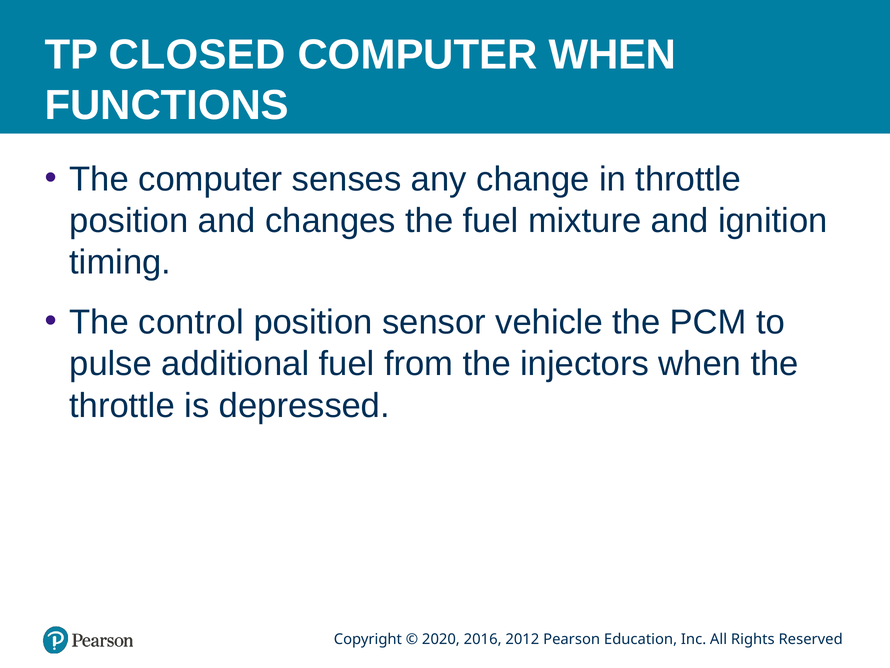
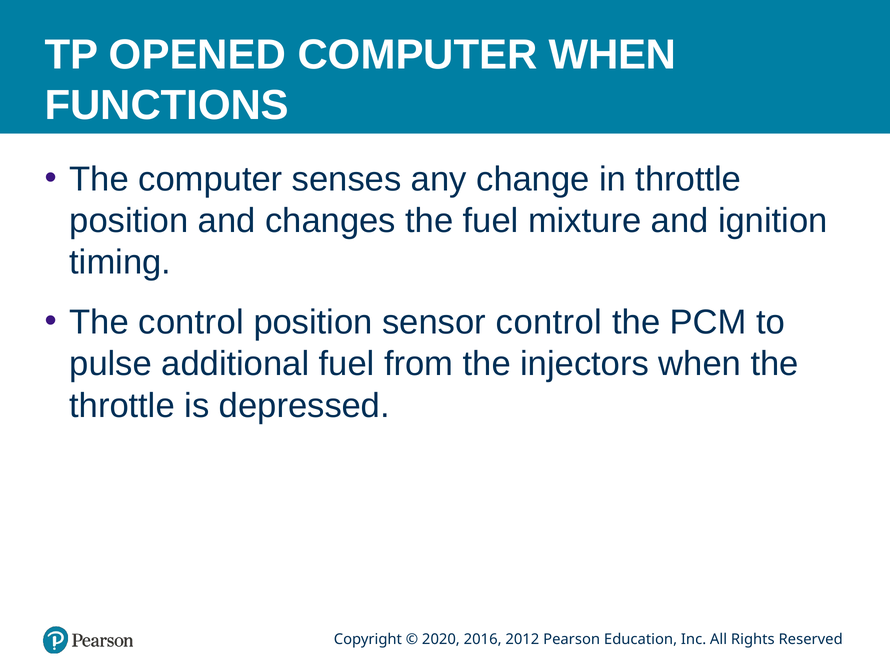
CLOSED: CLOSED -> OPENED
sensor vehicle: vehicle -> control
